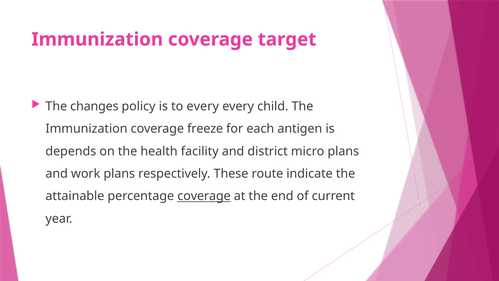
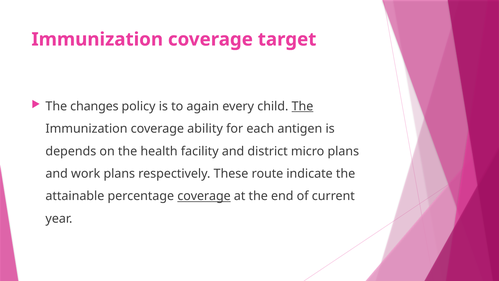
to every: every -> again
The at (302, 106) underline: none -> present
freeze: freeze -> ability
